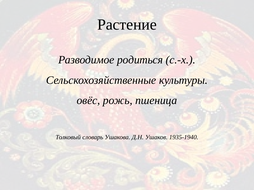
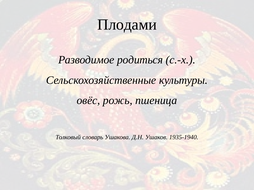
Растение: Растение -> Плодами
